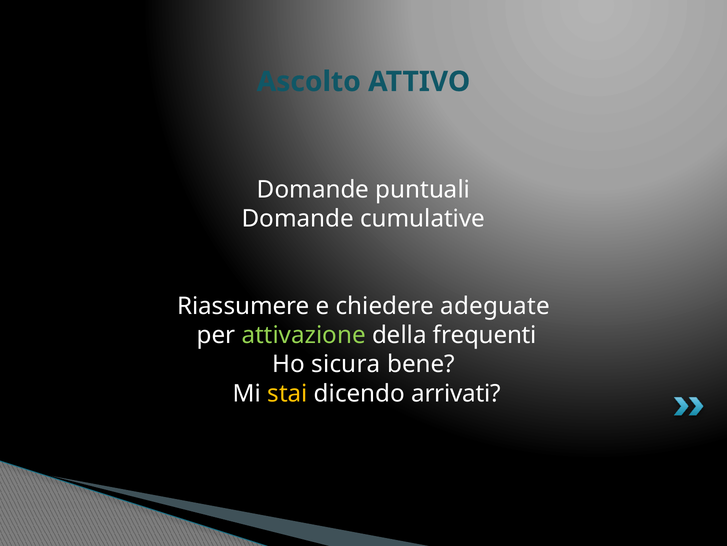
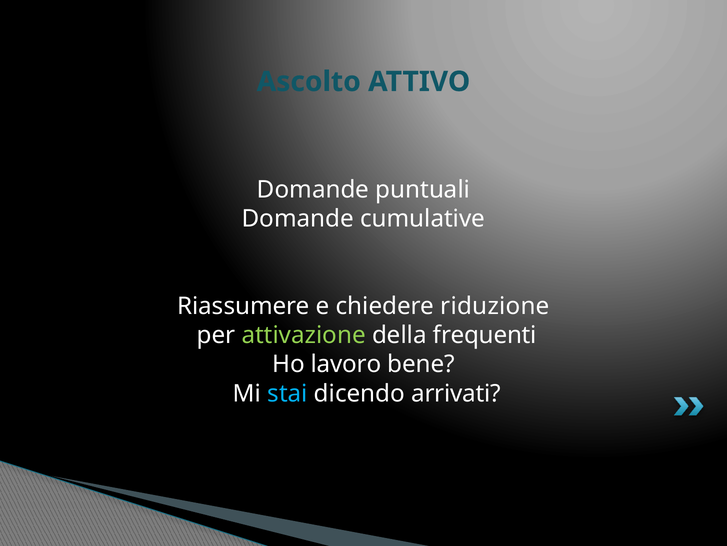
adeguate: adeguate -> riduzione
sicura: sicura -> lavoro
stai colour: yellow -> light blue
